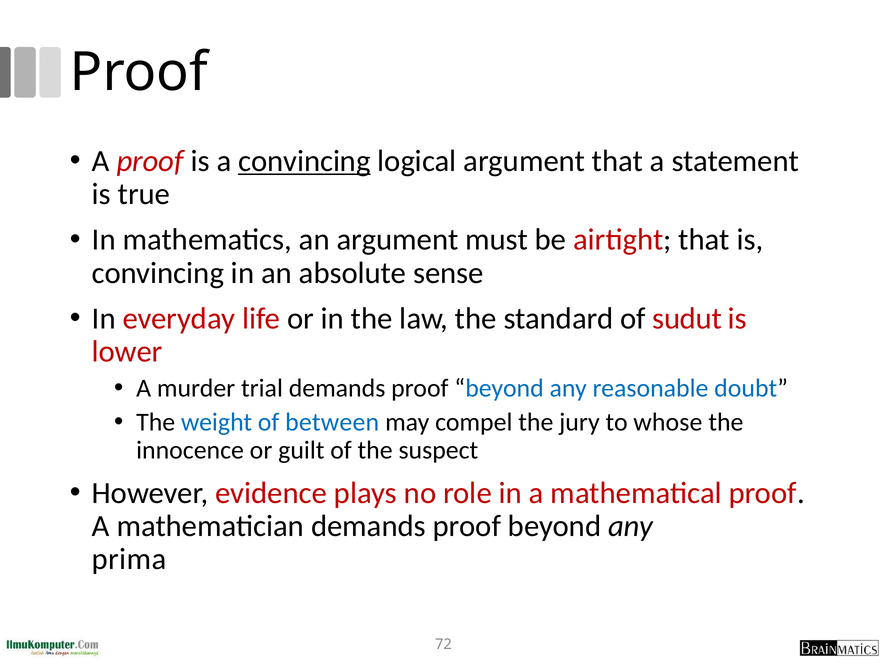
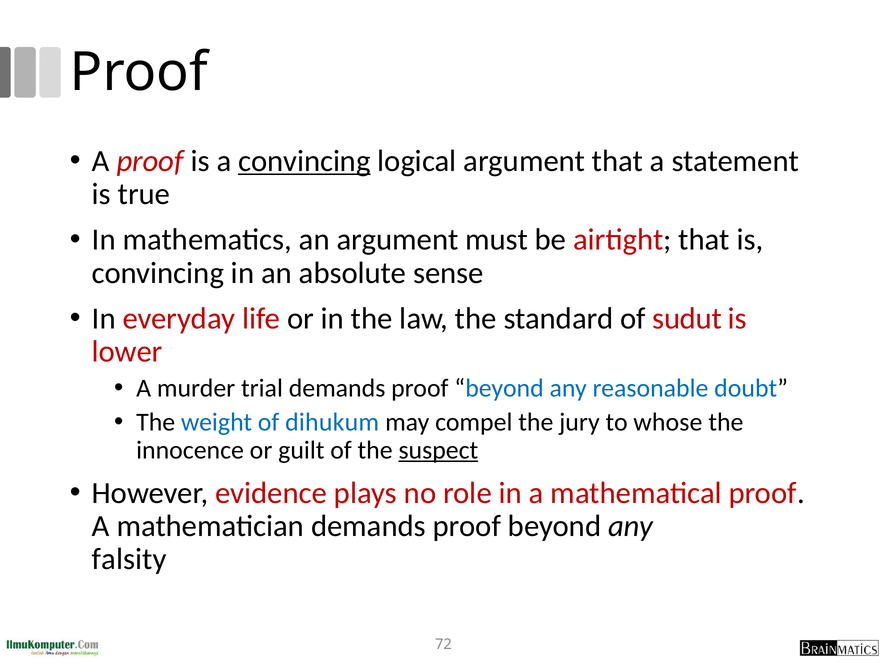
between: between -> dihukum
suspect underline: none -> present
prima: prima -> falsity
